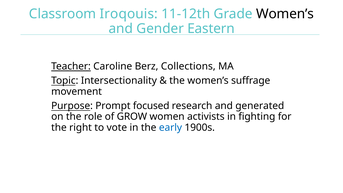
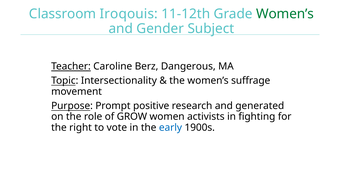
Women’s at (285, 14) colour: black -> green
Eastern: Eastern -> Subject
Collections: Collections -> Dangerous
focused: focused -> positive
